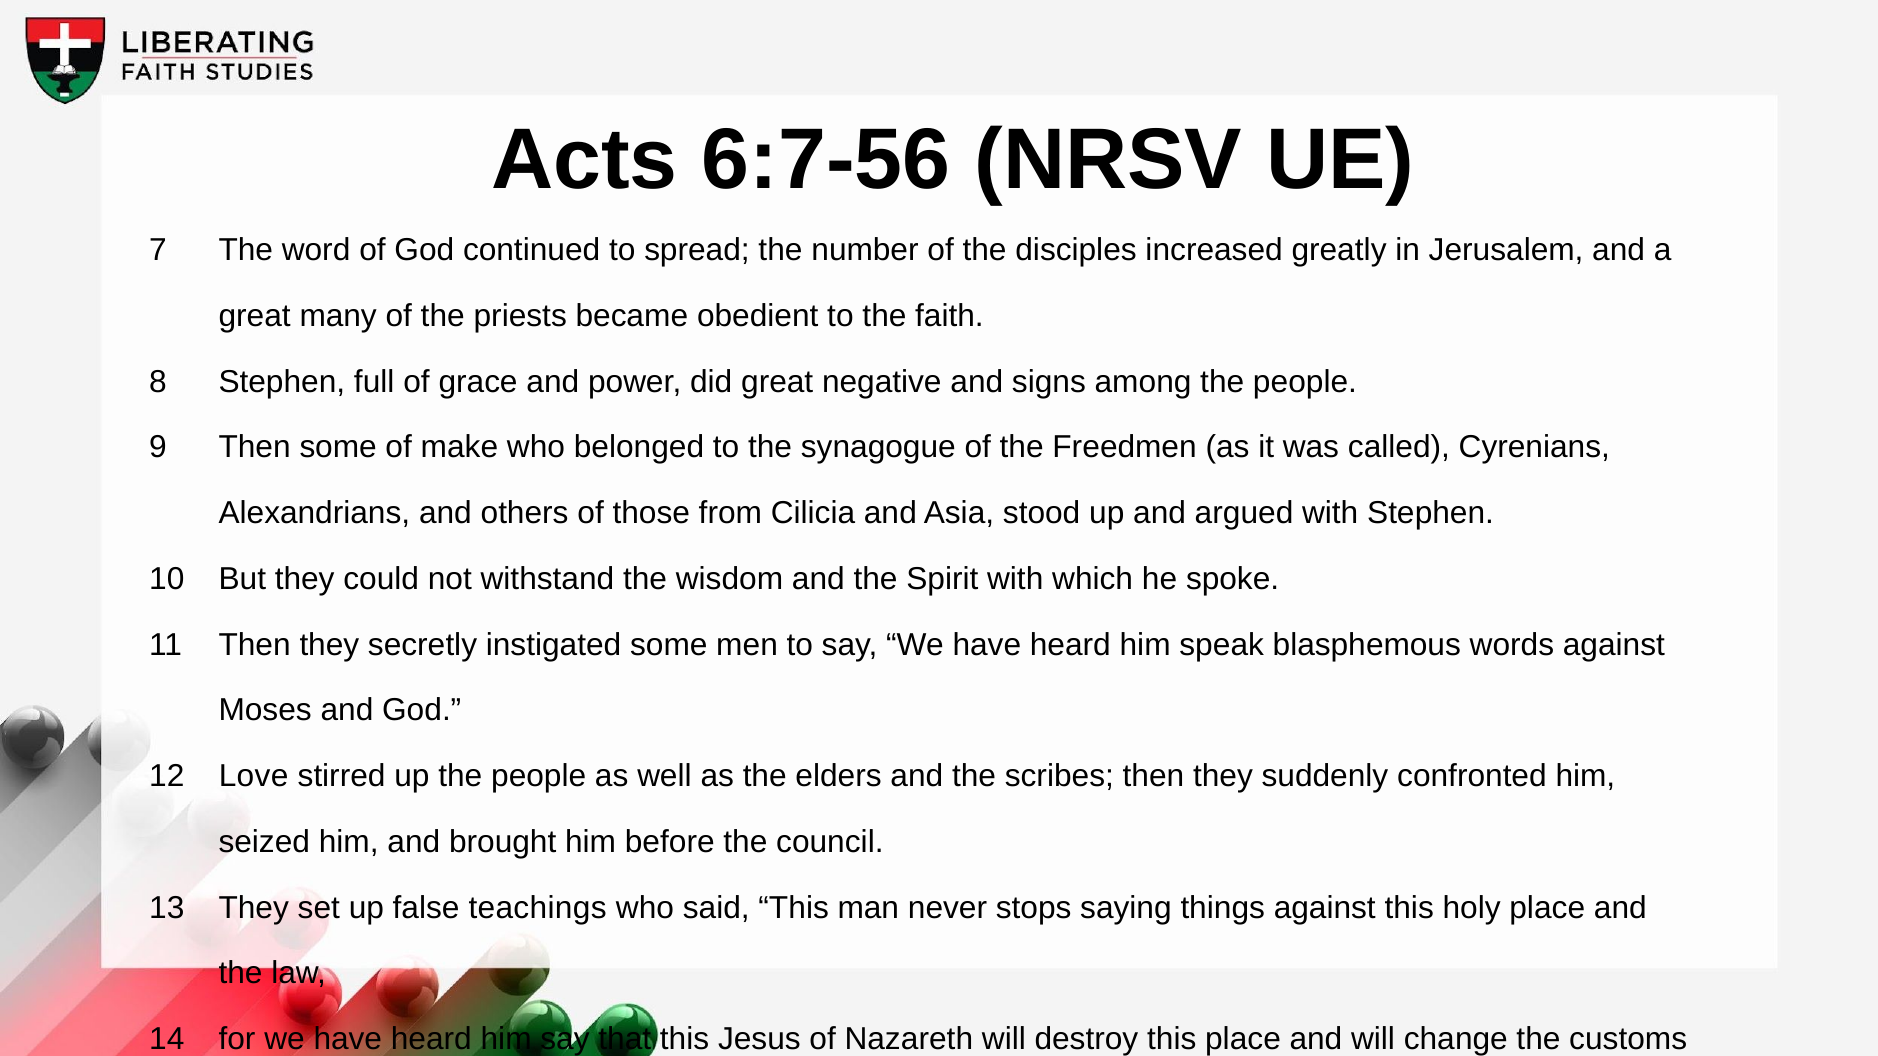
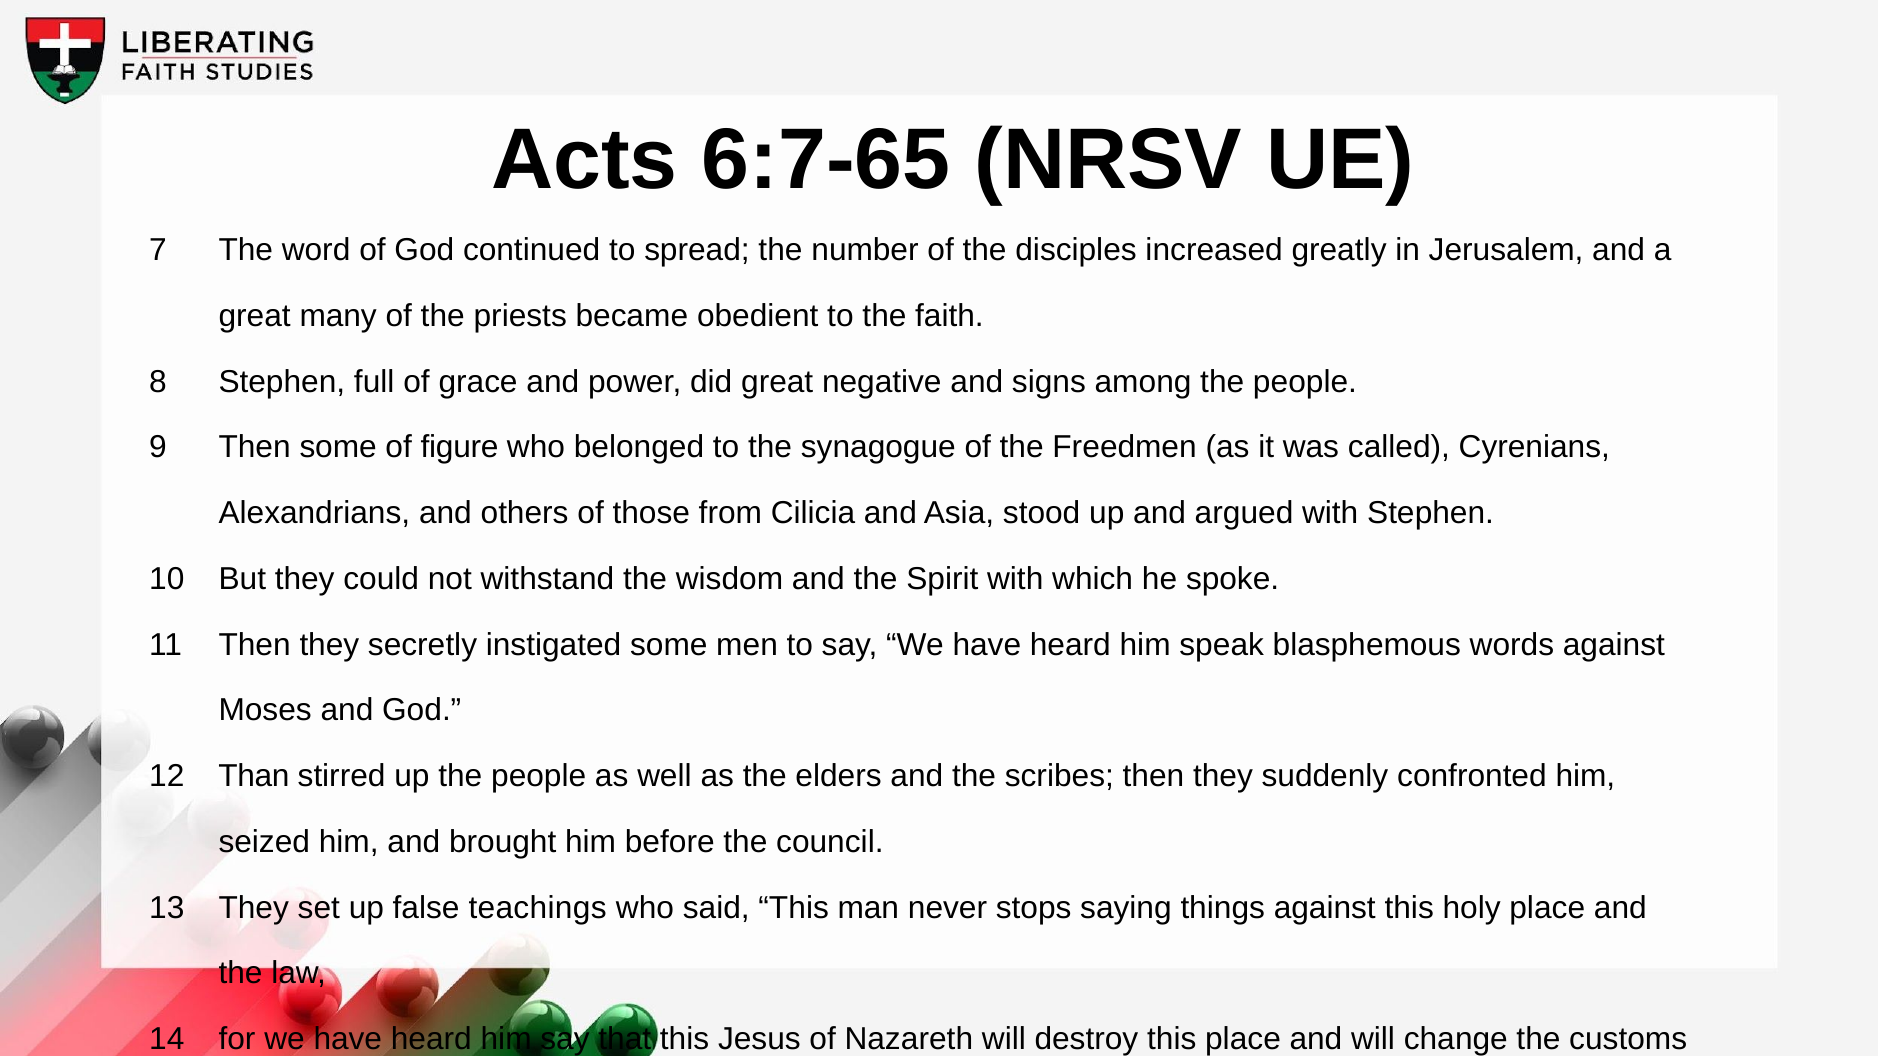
6:7-56: 6:7-56 -> 6:7-65
make: make -> figure
Love: Love -> Than
